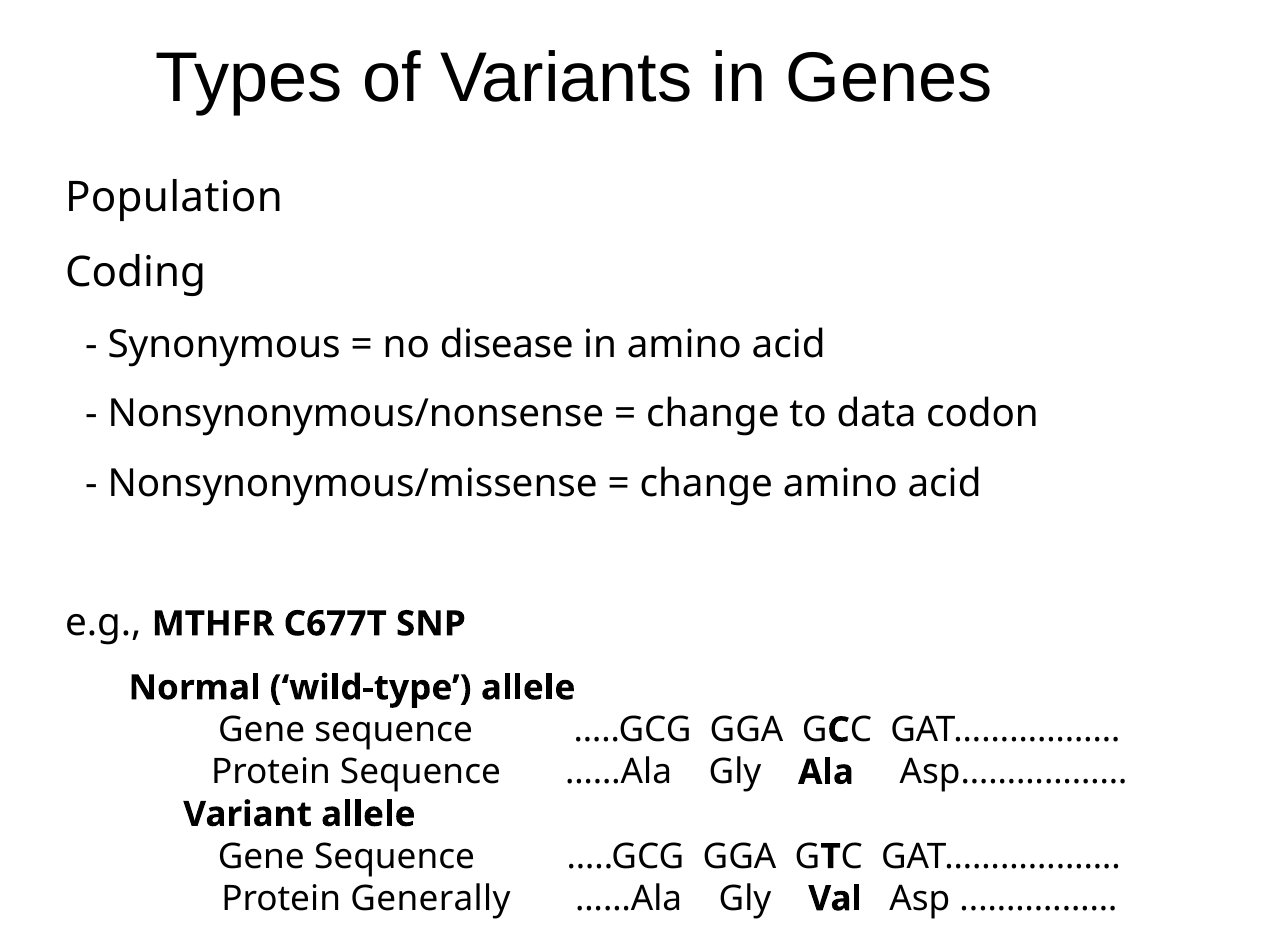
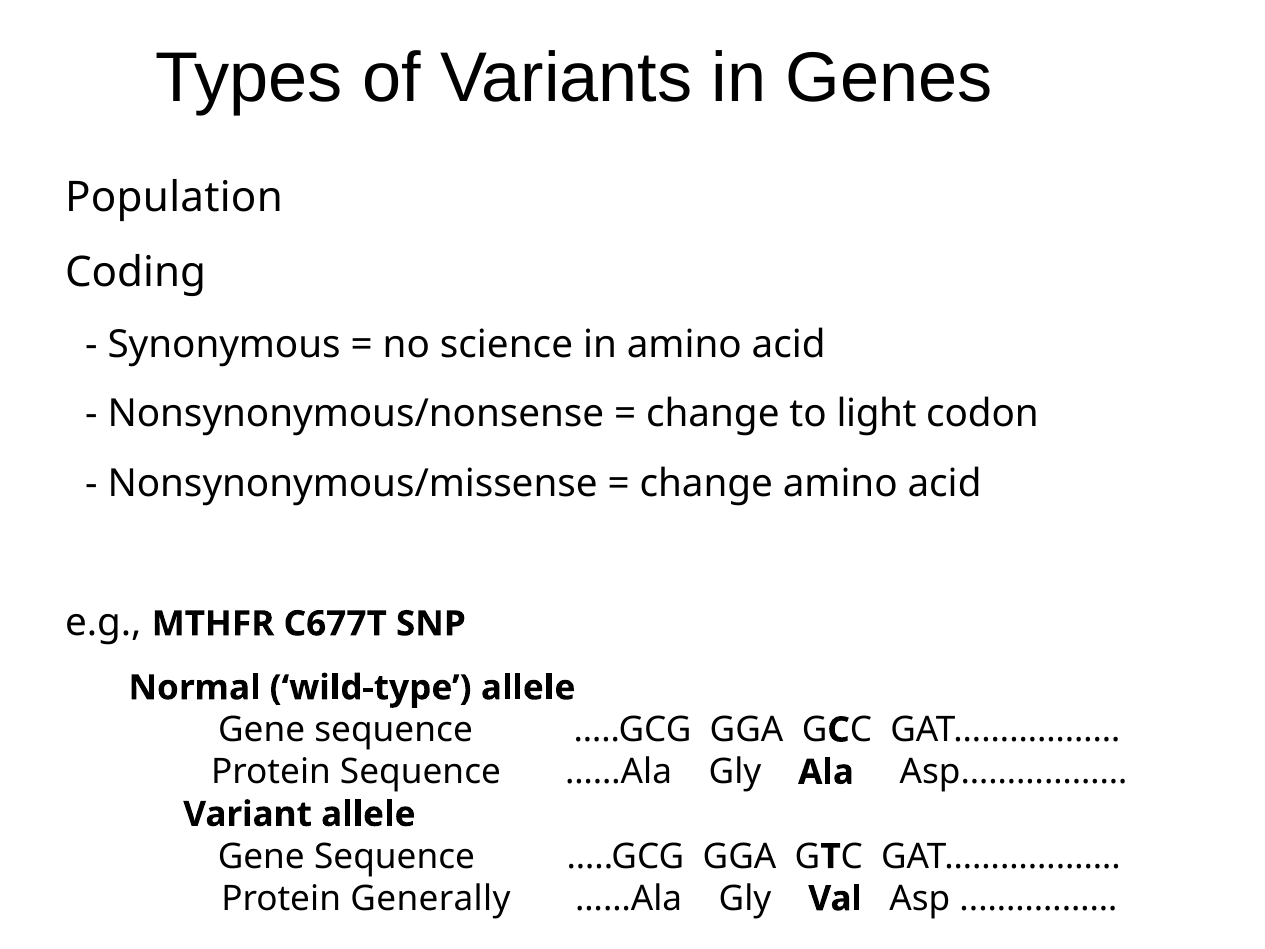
disease: disease -> science
data: data -> light
